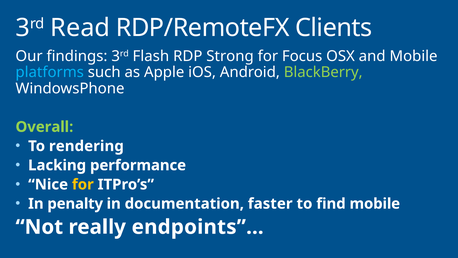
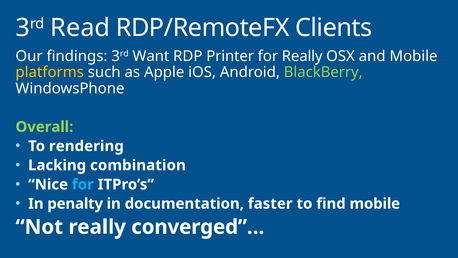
Flash: Flash -> Want
Strong: Strong -> Printer
for Focus: Focus -> Really
platforms colour: light blue -> yellow
performance: performance -> combination
for at (83, 184) colour: yellow -> light blue
endpoints”…: endpoints”… -> converged”…
